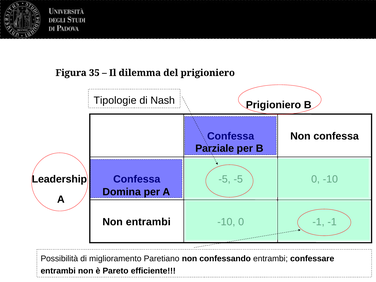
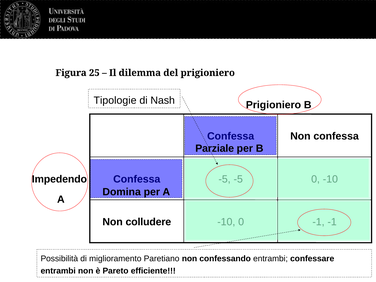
35: 35 -> 25
Leadership: Leadership -> Impedendo
Non entrambi: entrambi -> colludere
